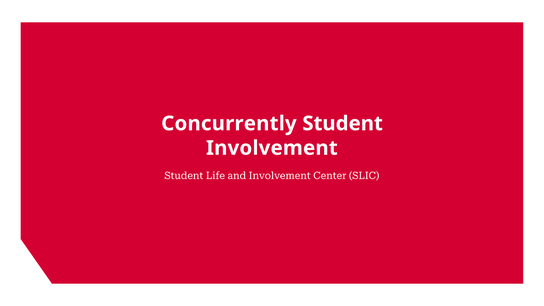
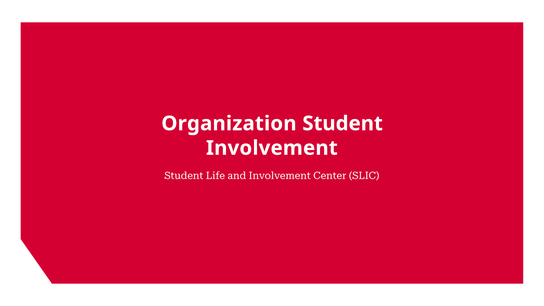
Concurrently: Concurrently -> Organization
